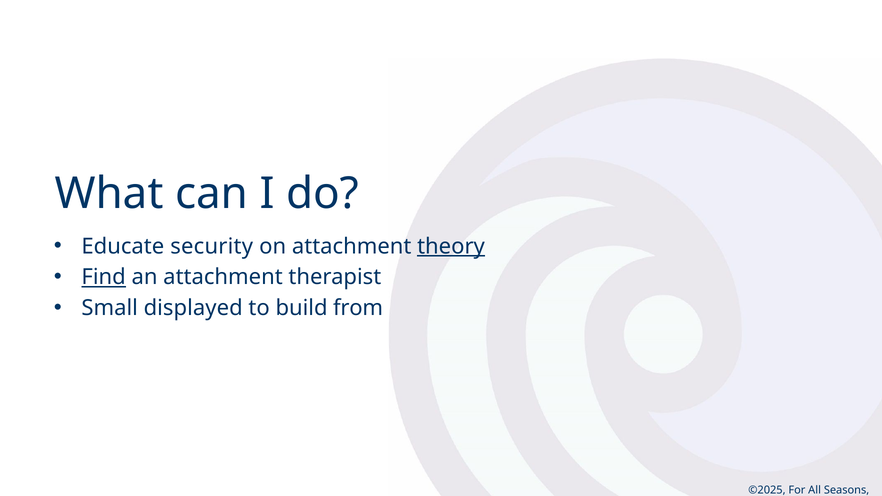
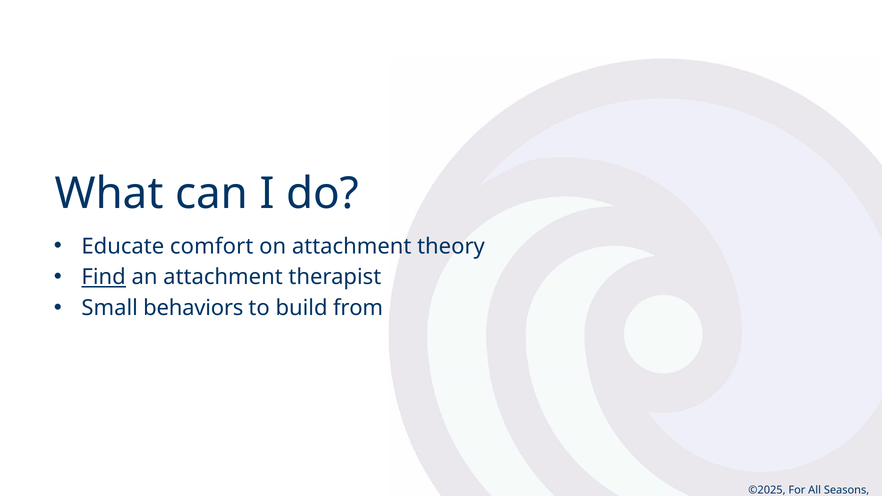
security: security -> comfort
theory underline: present -> none
displayed: displayed -> behaviors
